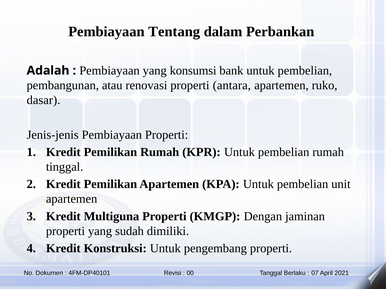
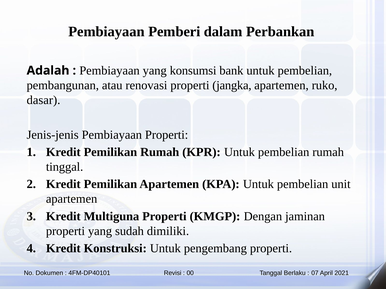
Tentang: Tentang -> Pemberi
antara: antara -> jangka
